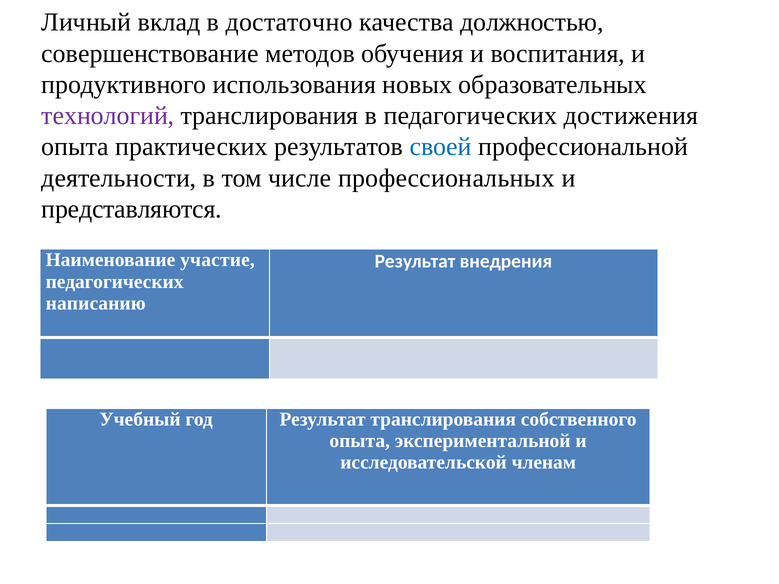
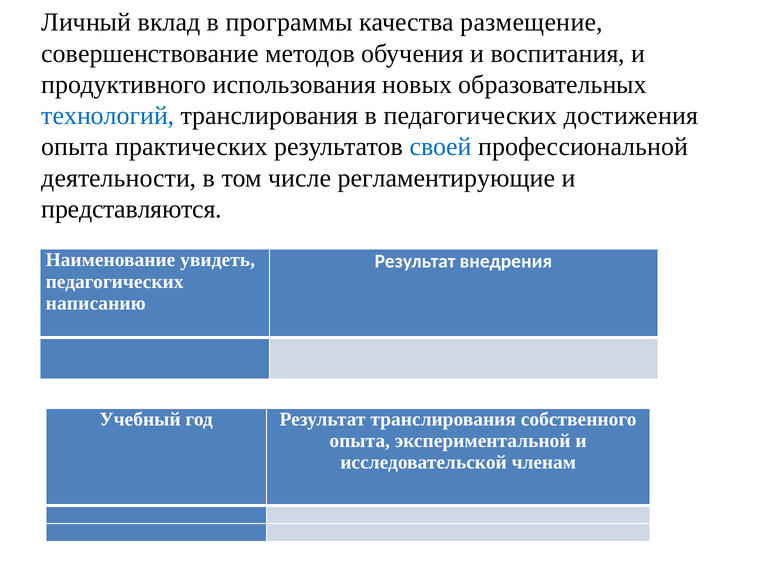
достаточно: достаточно -> программы
должностью: должностью -> размещение
технологий colour: purple -> blue
профессиональных: профессиональных -> регламентирующие
участие: участие -> увидеть
